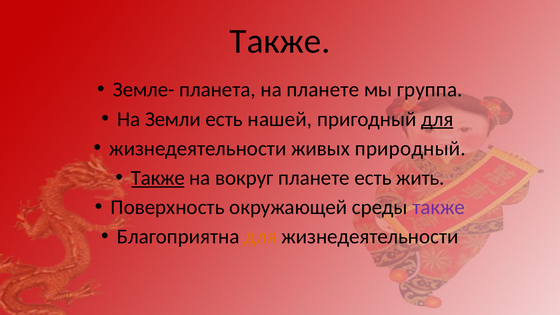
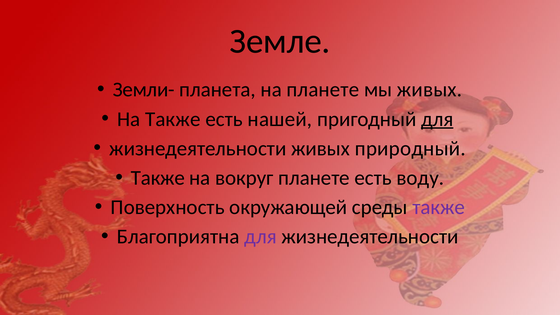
Также at (280, 41): Также -> Земле
Земле-: Земле- -> Земли-
мы группа: группа -> живых
На Земли: Земли -> Также
Также at (158, 178) underline: present -> none
жить: жить -> воду
для at (261, 237) colour: orange -> purple
